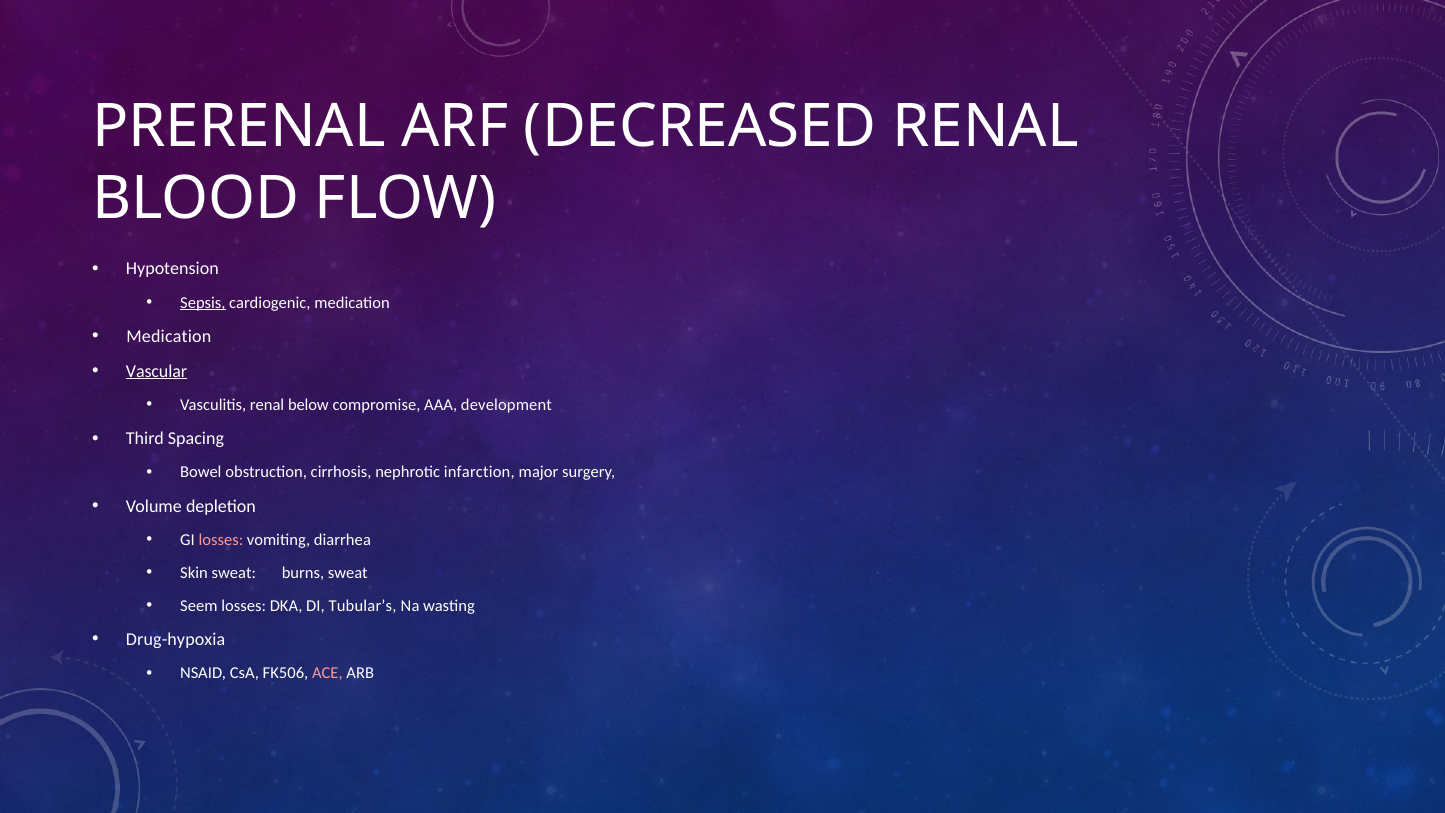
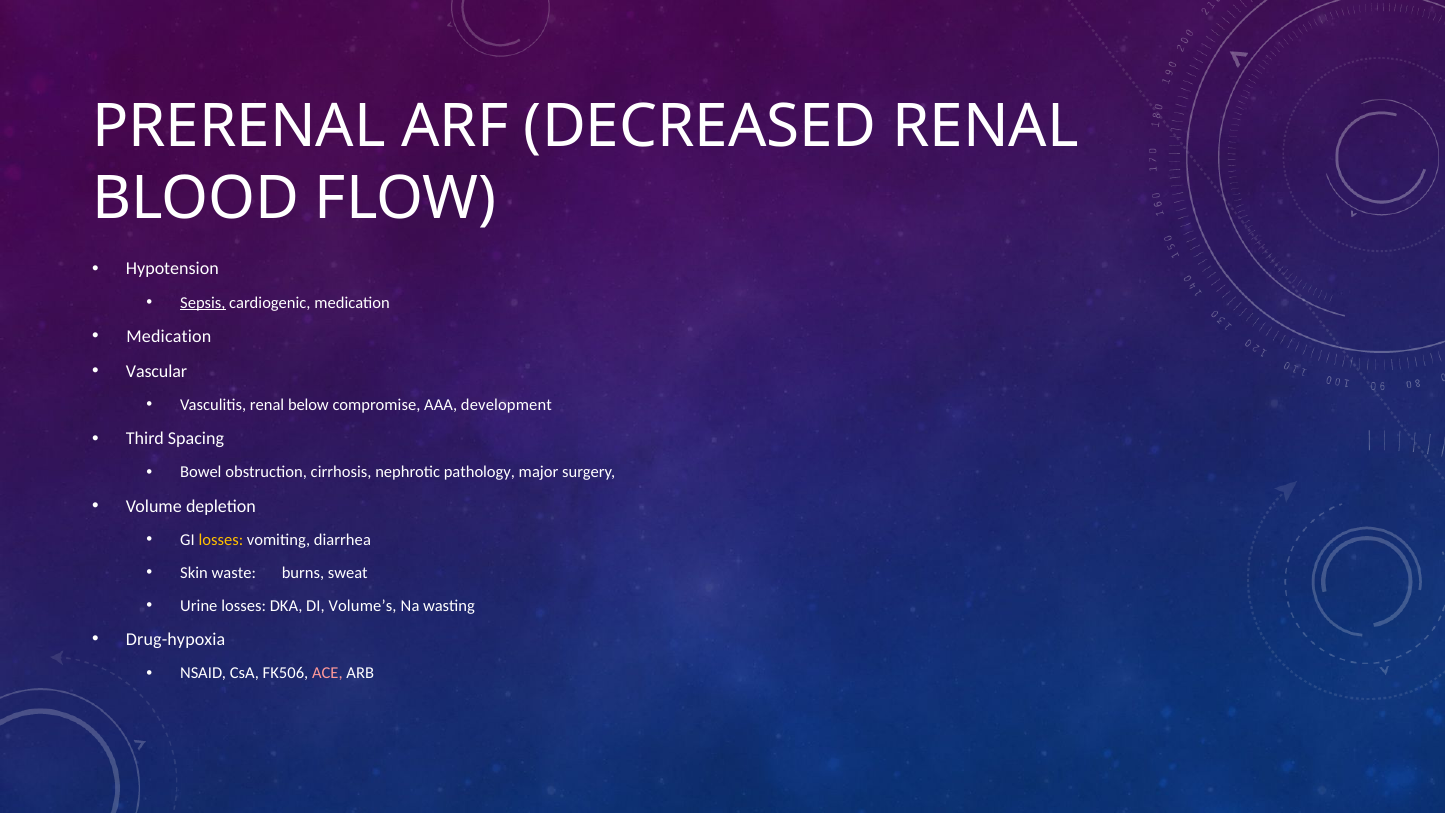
Vascular underline: present -> none
infarction: infarction -> pathology
losses at (221, 540) colour: pink -> yellow
Skin sweat: sweat -> waste
Seem: Seem -> Urine
Tubular’s: Tubular’s -> Volume’s
